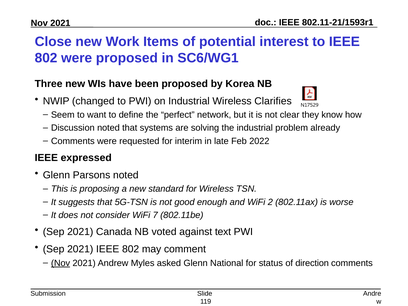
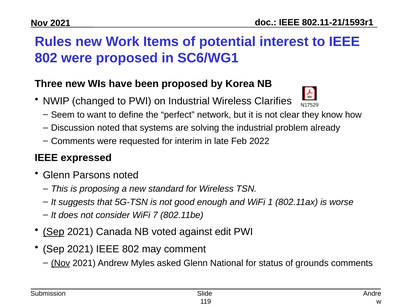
Close: Close -> Rules
2: 2 -> 1
Sep at (54, 232) underline: none -> present
text: text -> edit
direction: direction -> grounds
